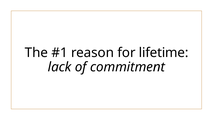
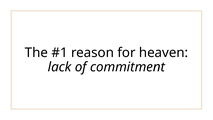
lifetime: lifetime -> heaven
